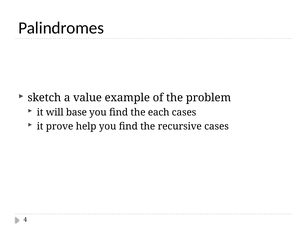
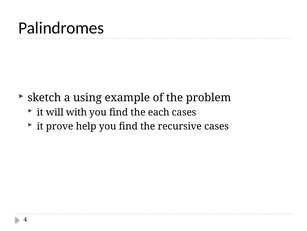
value: value -> using
base: base -> with
